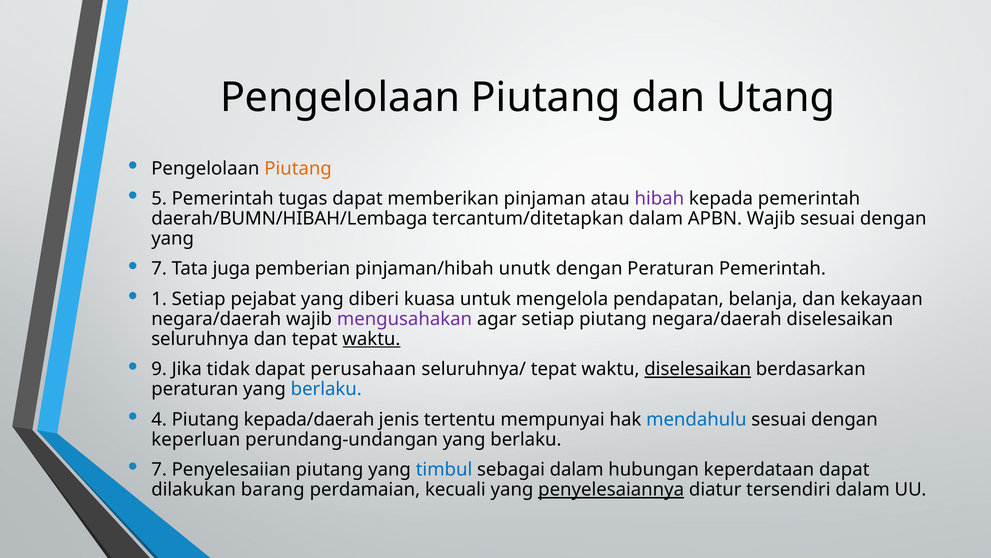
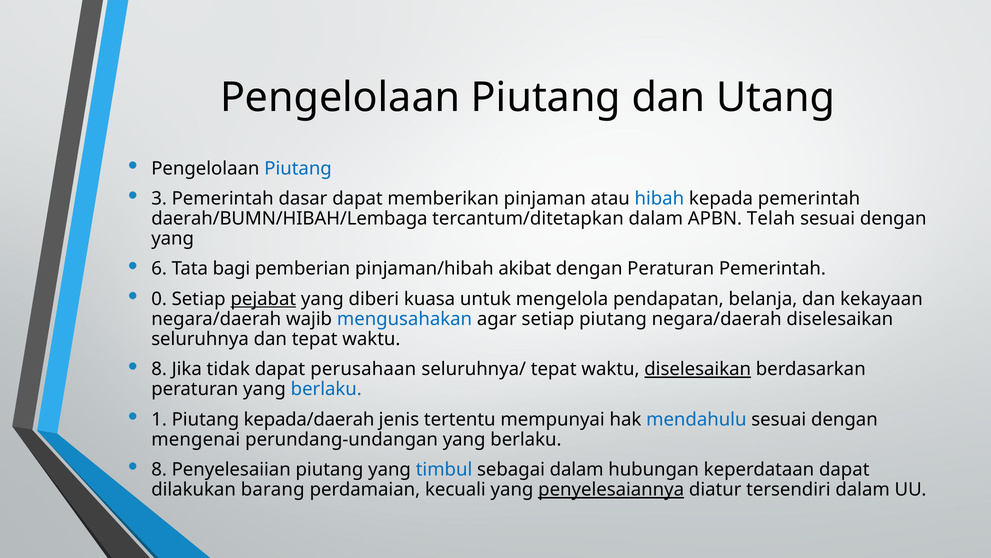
Piutang at (298, 168) colour: orange -> blue
5: 5 -> 3
tugas: tugas -> dasar
hibah colour: purple -> blue
APBN Wajib: Wajib -> Telah
7 at (159, 269): 7 -> 6
juga: juga -> bagi
unutk: unutk -> akibat
1: 1 -> 0
pejabat underline: none -> present
mengusahakan colour: purple -> blue
waktu at (371, 339) underline: present -> none
9 at (159, 369): 9 -> 8
4: 4 -> 1
keperluan: keperluan -> mengenai
7 at (159, 469): 7 -> 8
